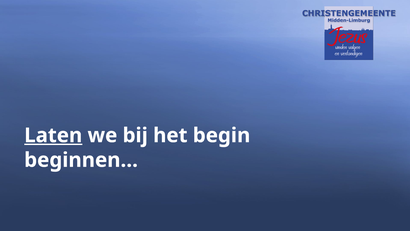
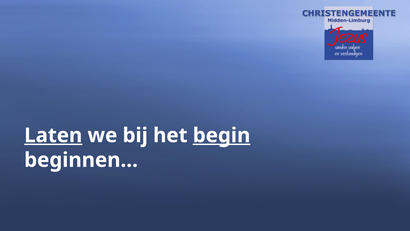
begin underline: none -> present
